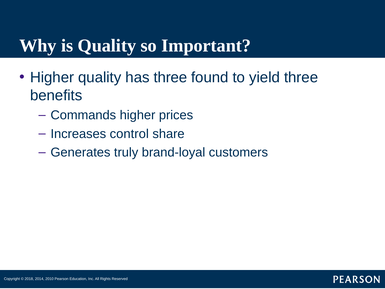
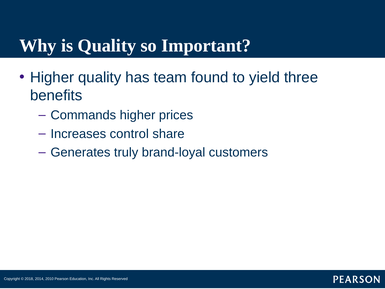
has three: three -> team
